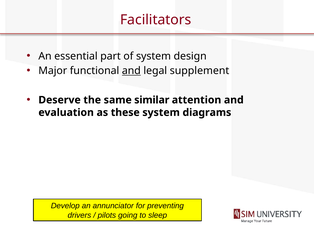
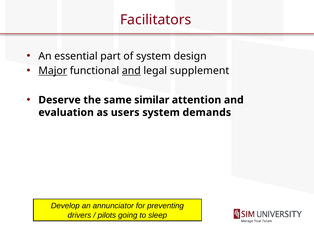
Major underline: none -> present
these: these -> users
diagrams: diagrams -> demands
